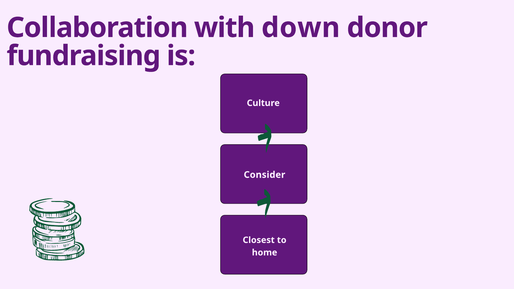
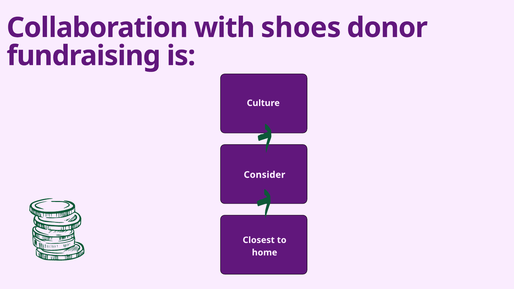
down: down -> shoes
